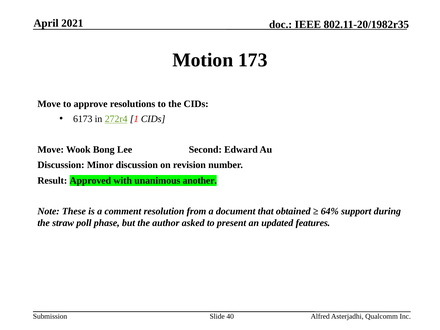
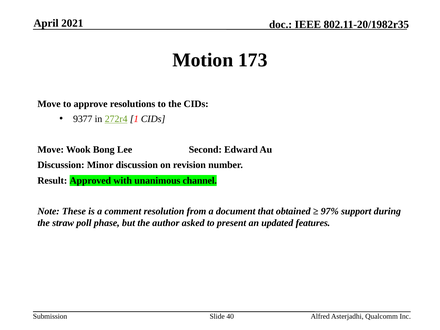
6173: 6173 -> 9377
another: another -> channel
64%: 64% -> 97%
